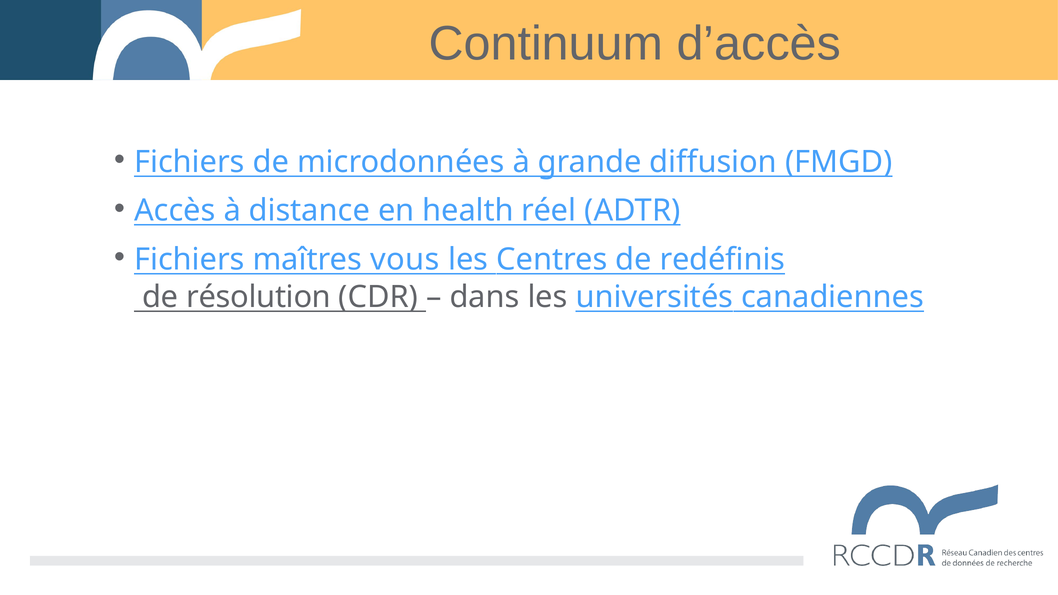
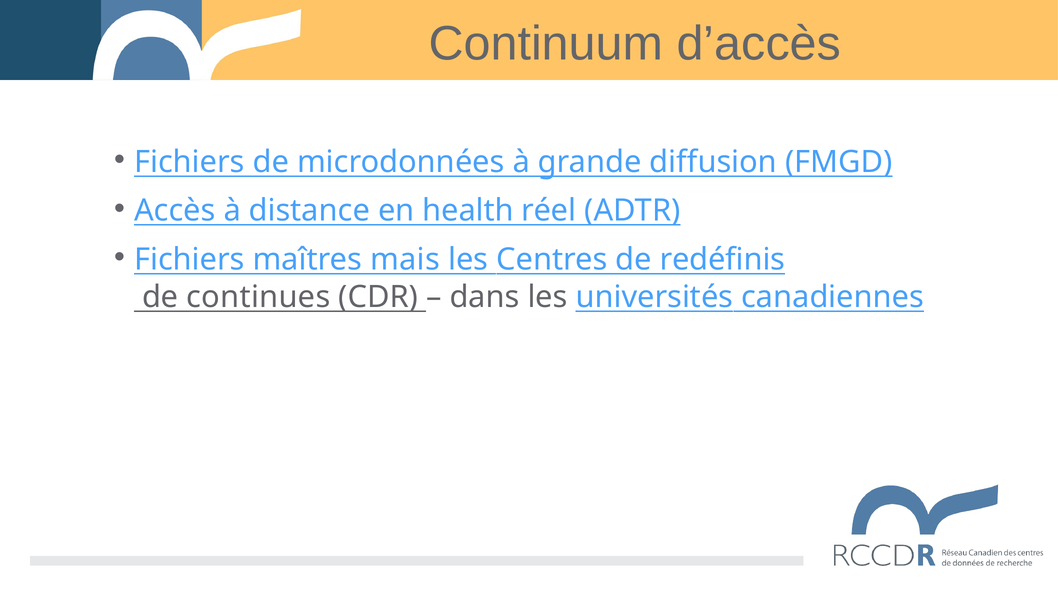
vous: vous -> mais
résolution: résolution -> continues
